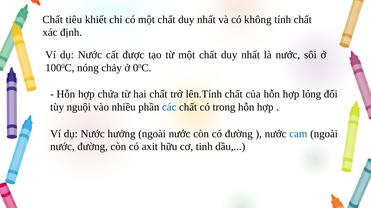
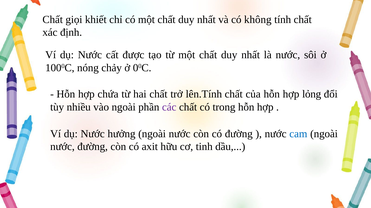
tiêu: tiêu -> giọi
nguội: nguội -> nhiều
vào nhiều: nhiều -> ngoài
các colour: blue -> purple
